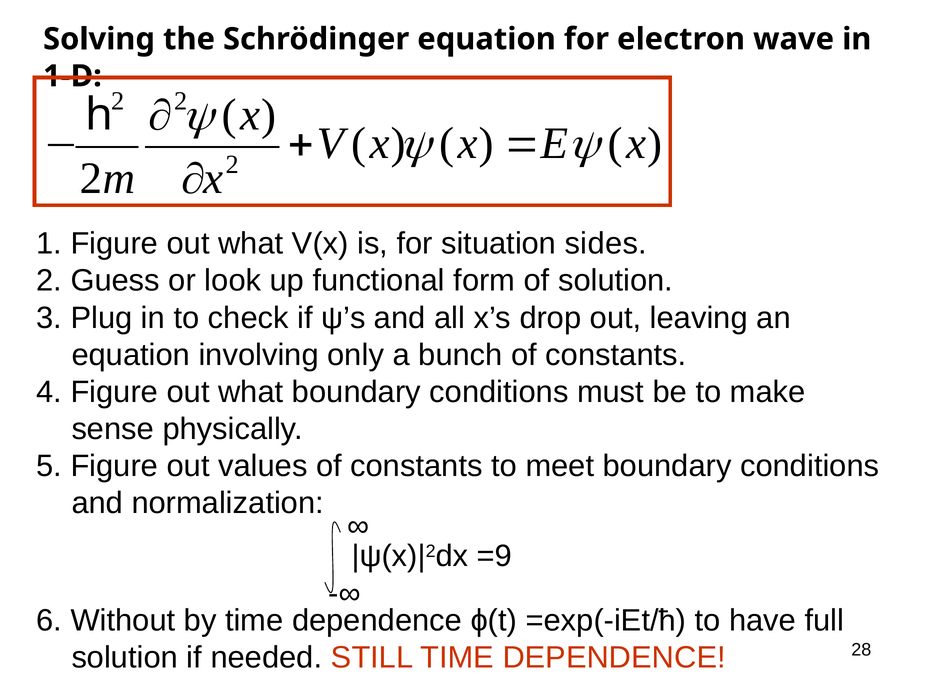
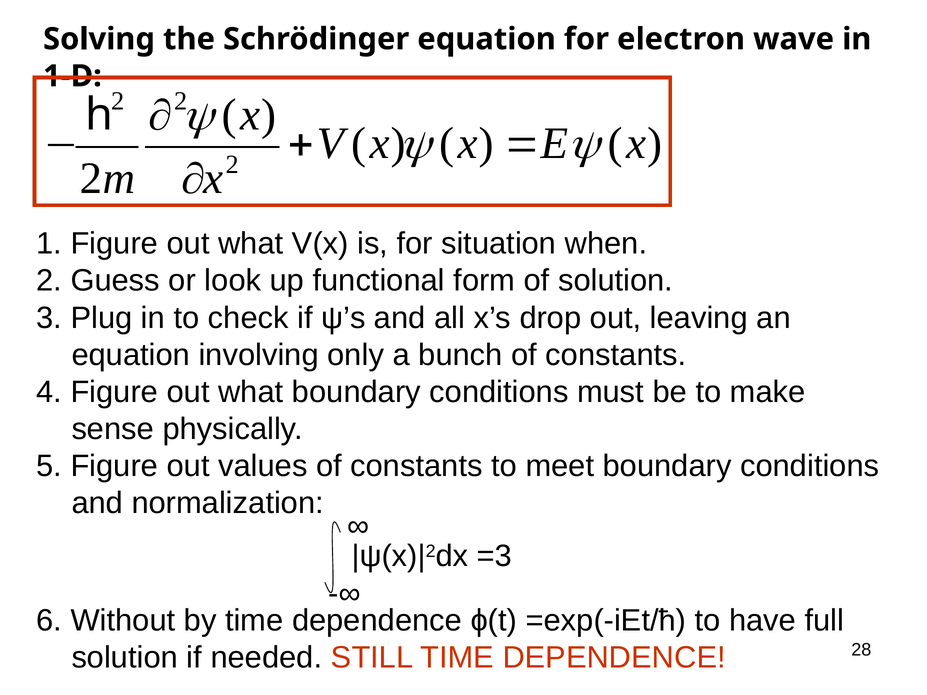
sides: sides -> when
=9: =9 -> =3
